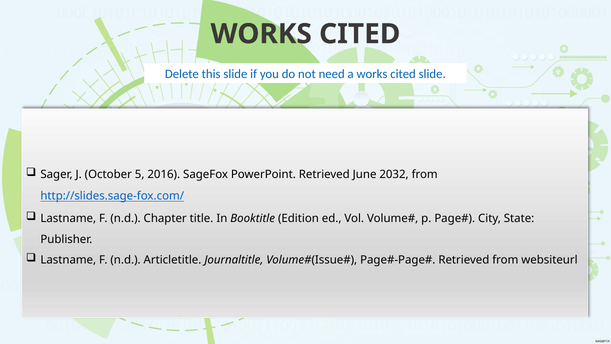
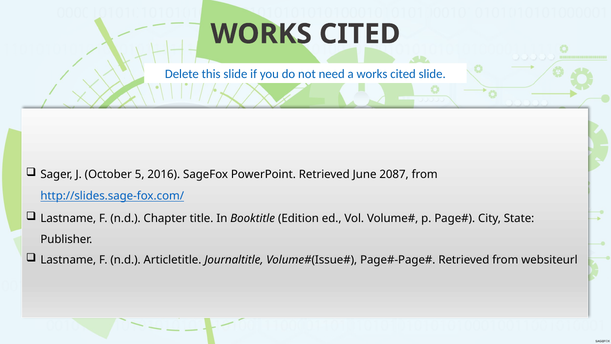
2032: 2032 -> 2087
